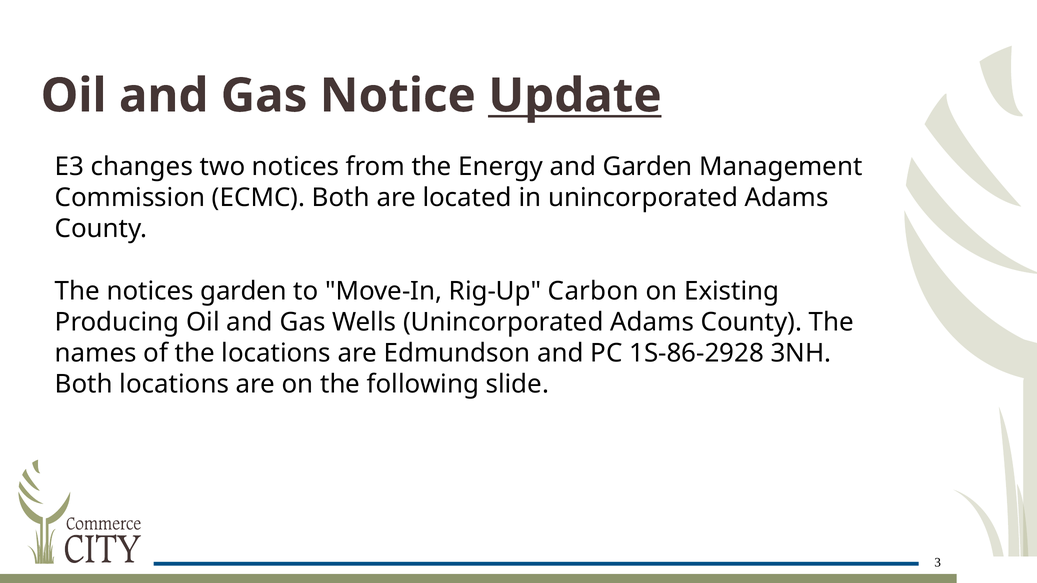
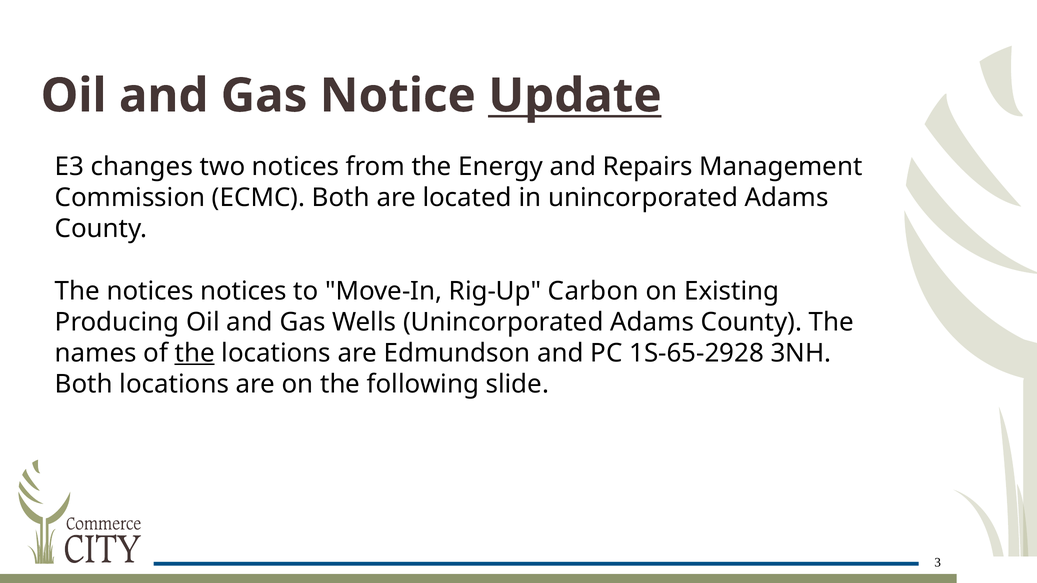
and Garden: Garden -> Repairs
notices garden: garden -> notices
the at (195, 353) underline: none -> present
1S-86-2928: 1S-86-2928 -> 1S-65-2928
